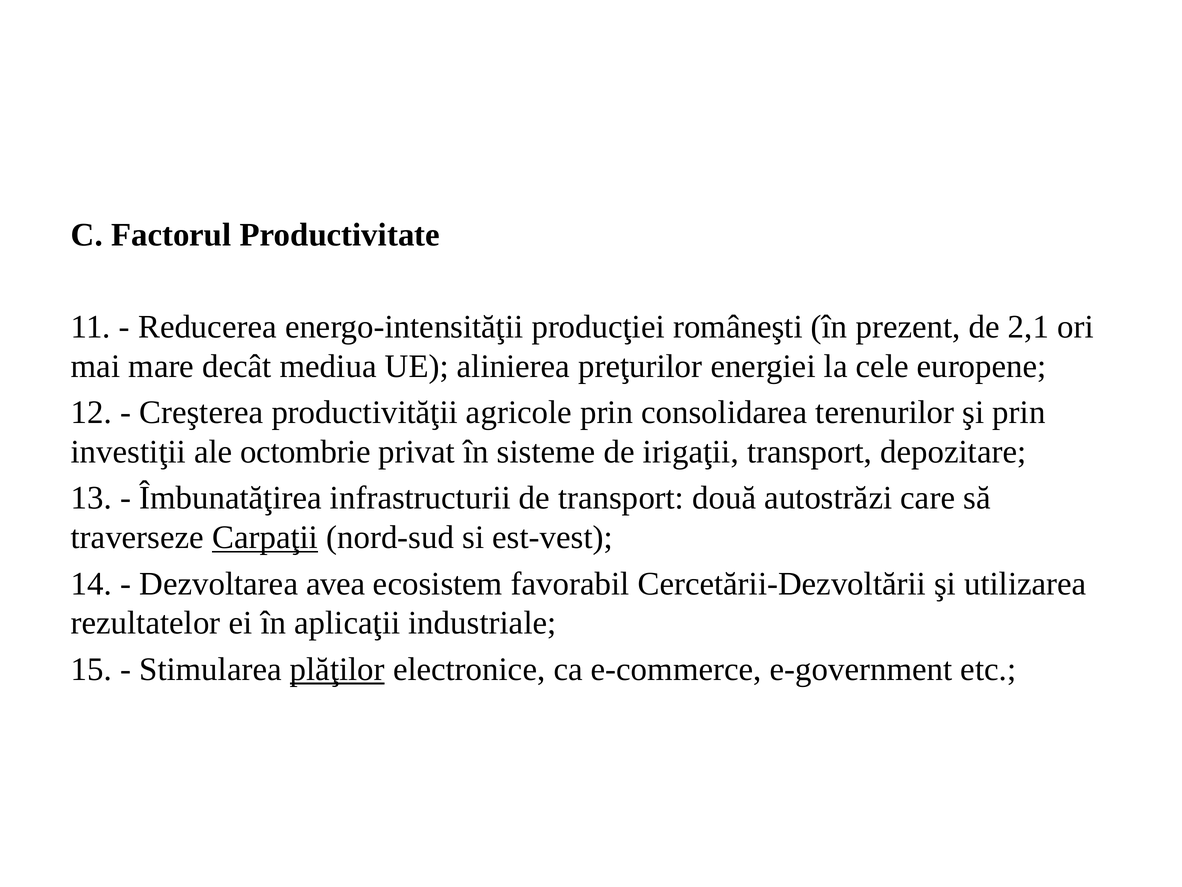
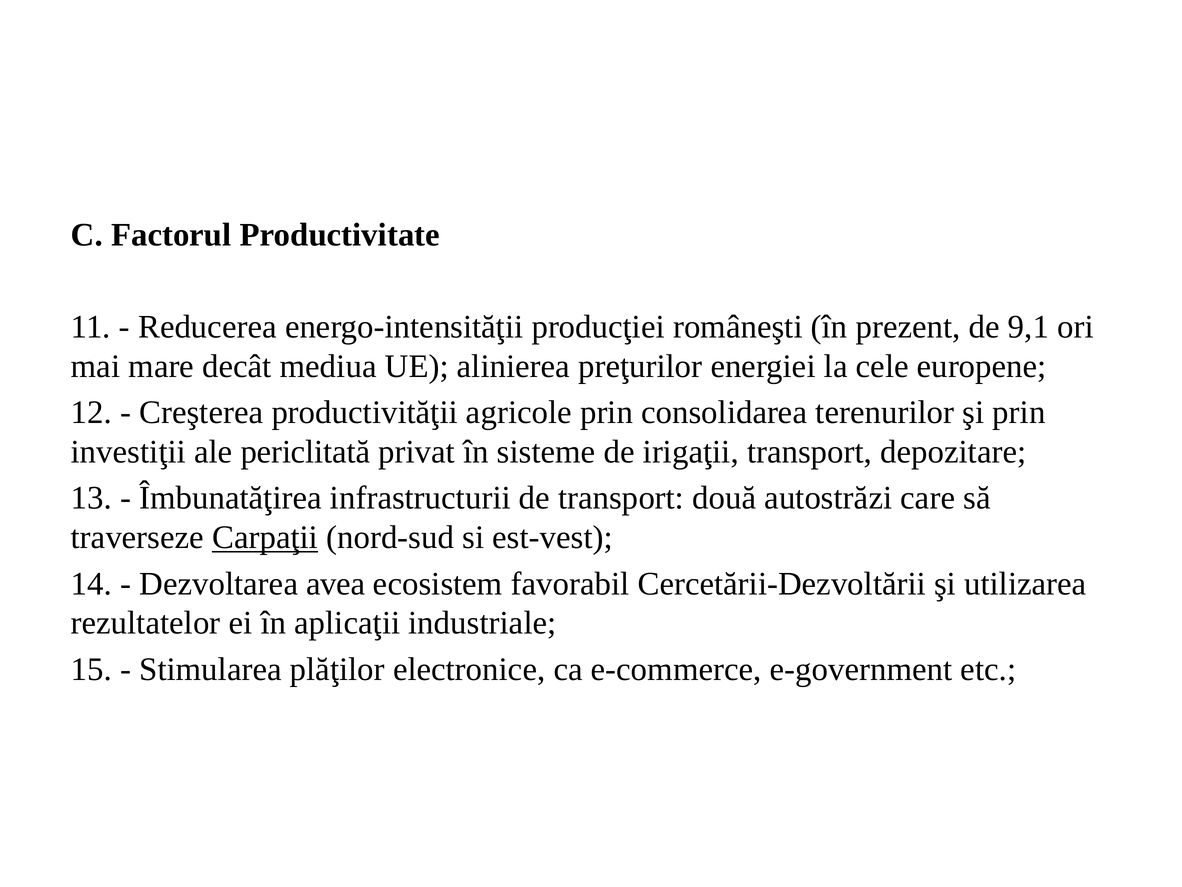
2,1: 2,1 -> 9,1
octombrie: octombrie -> periclitată
plăţilor underline: present -> none
